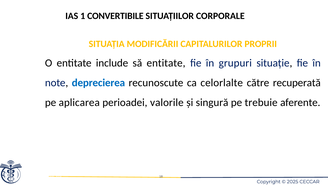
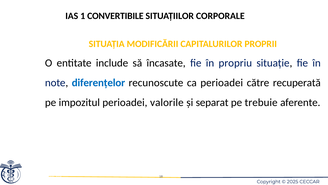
să entitate: entitate -> încasate
grupuri: grupuri -> propriu
deprecierea: deprecierea -> diferențelor
ca celorlalte: celorlalte -> perioadei
aplicarea: aplicarea -> impozitul
singură: singură -> separat
